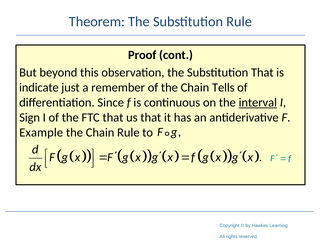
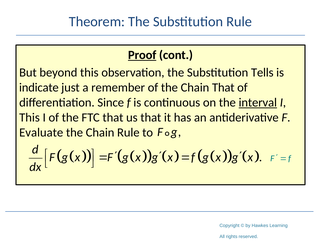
Proof underline: none -> present
Substitution That: That -> Tells
Chain Tells: Tells -> That
Sign at (30, 117): Sign -> This
Example: Example -> Evaluate
